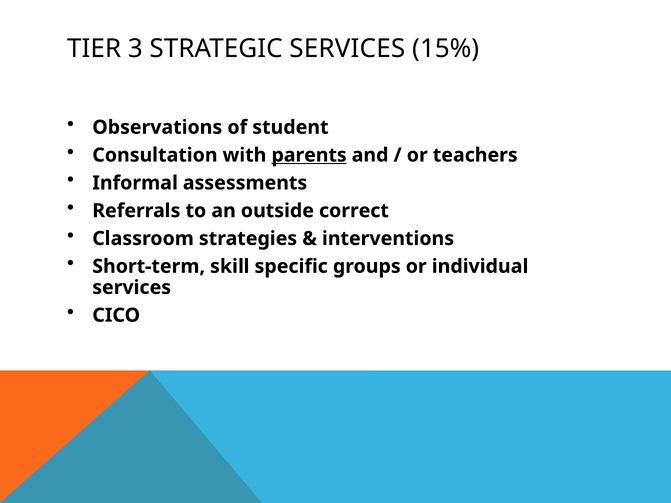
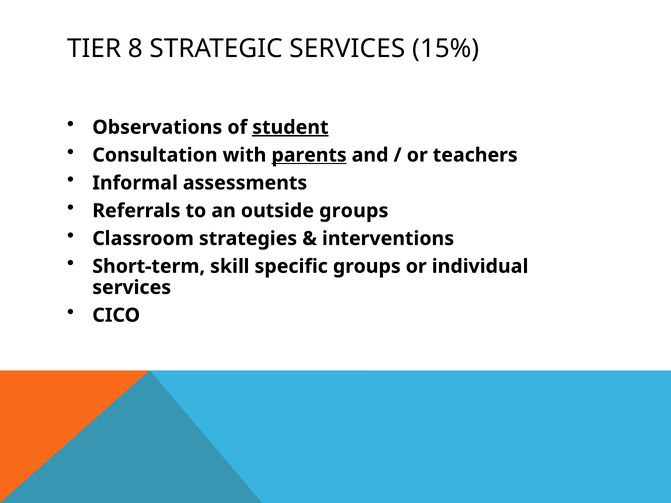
3: 3 -> 8
student underline: none -> present
outside correct: correct -> groups
